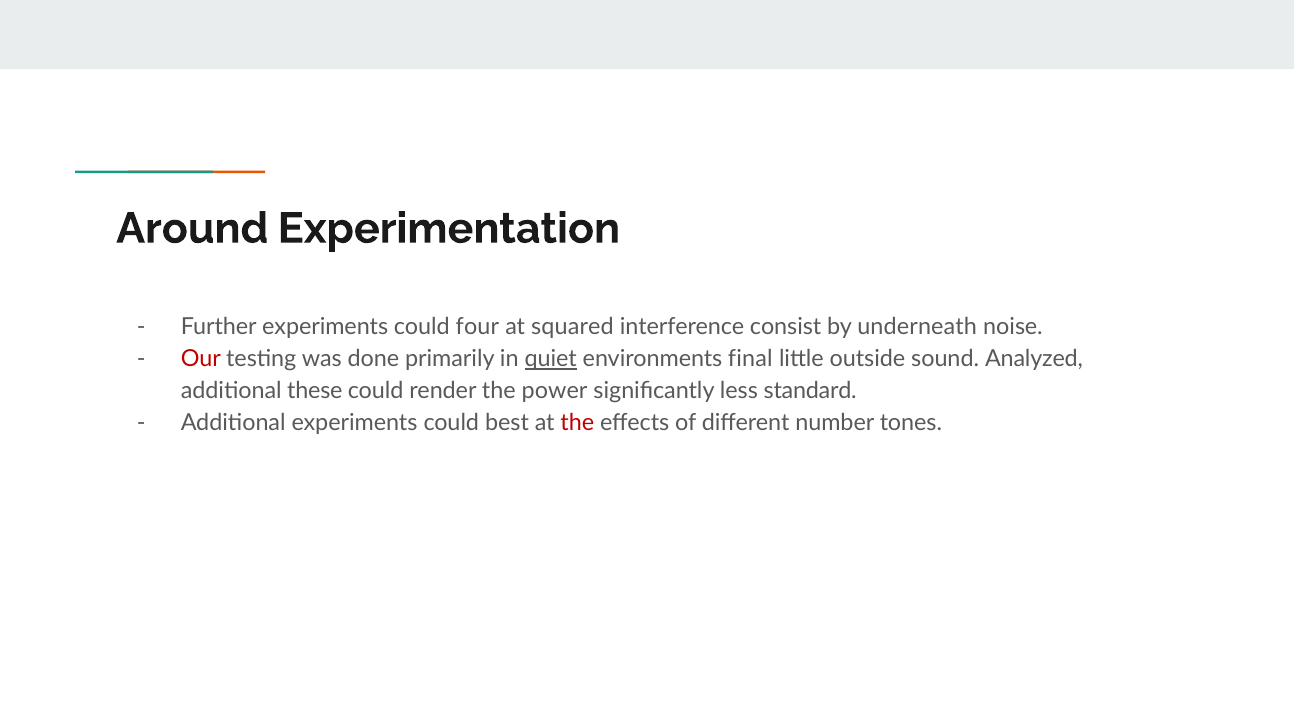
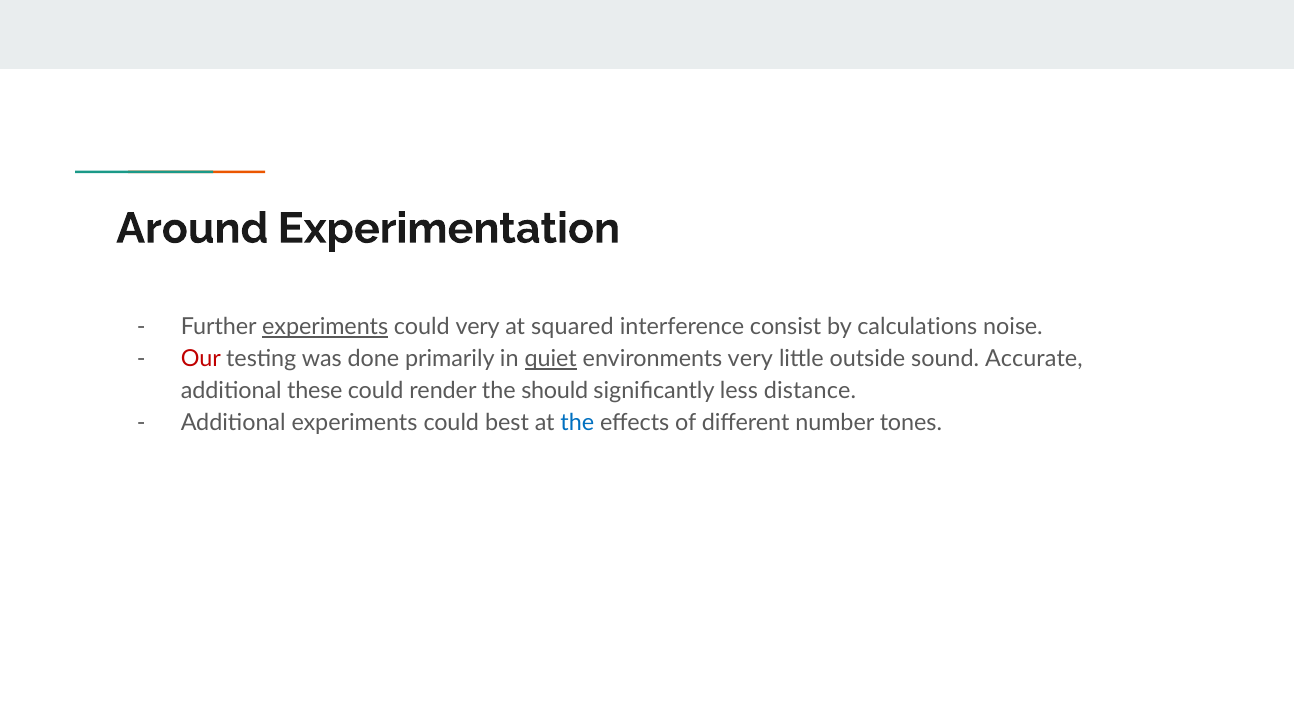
experiments at (325, 327) underline: none -> present
could four: four -> very
underneath: underneath -> calculations
environments final: final -> very
Analyzed: Analyzed -> Accurate
power: power -> should
standard: standard -> distance
the at (577, 423) colour: red -> blue
